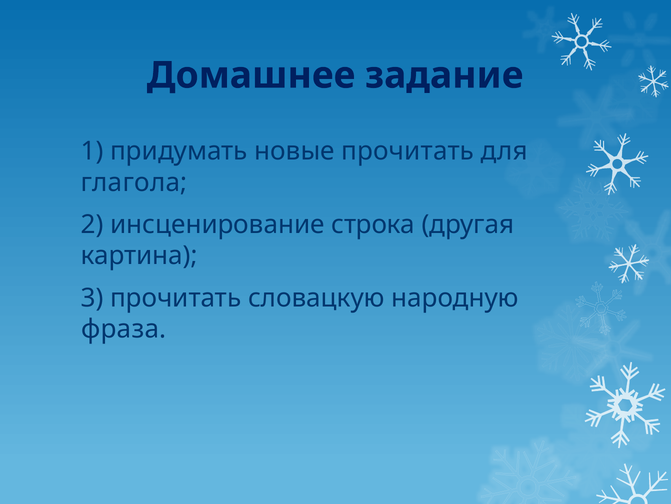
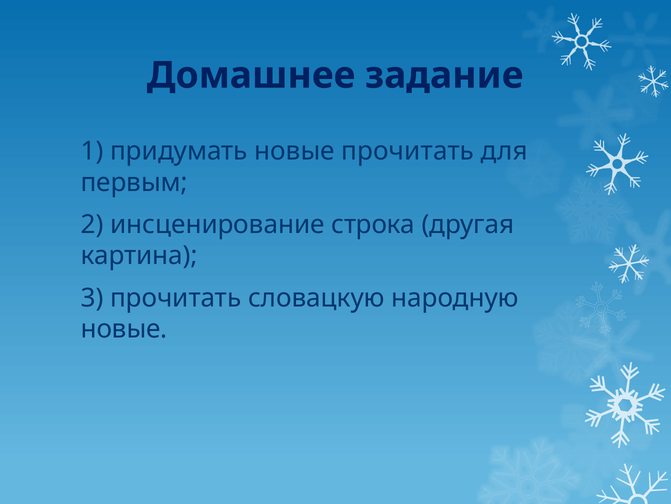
глагола: глагола -> первым
фраза at (124, 329): фраза -> новые
